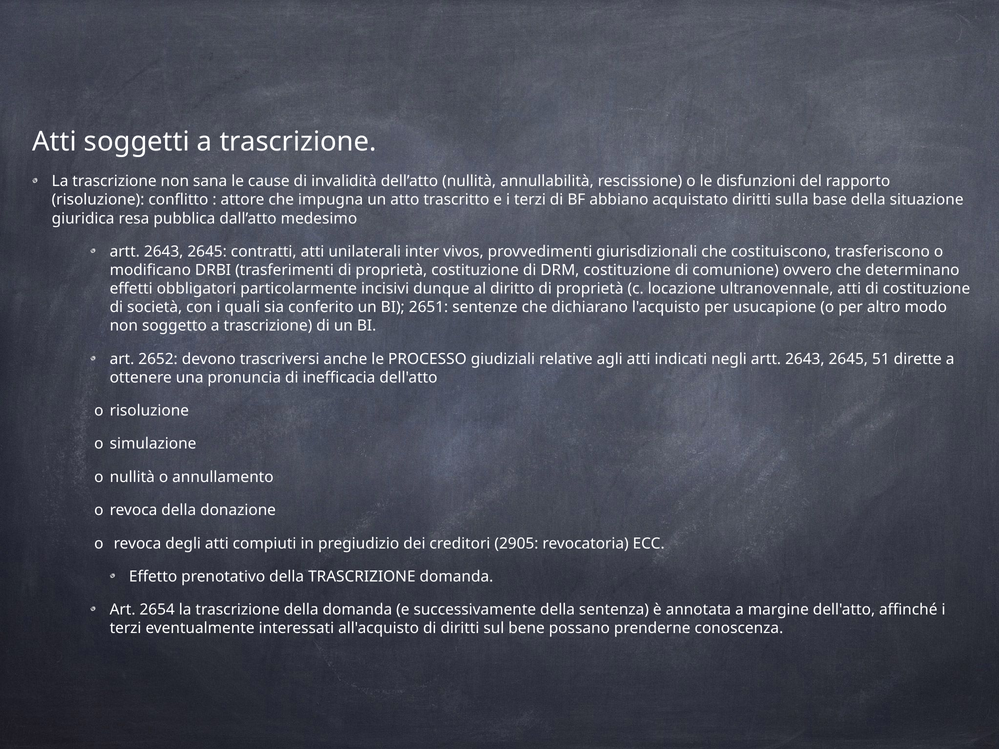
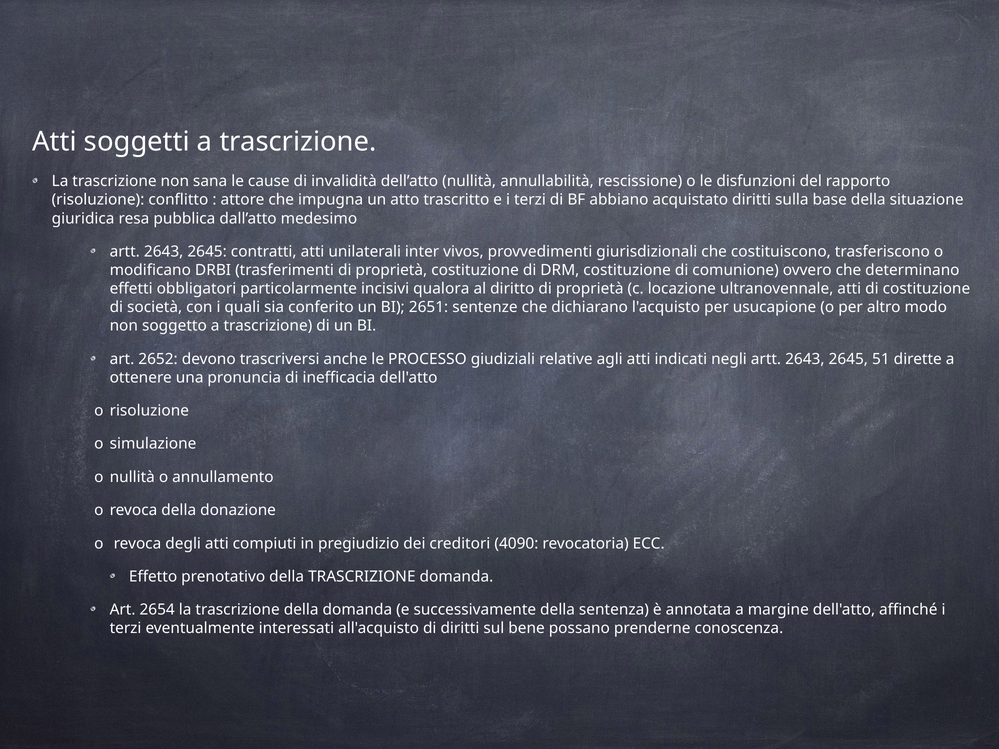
dunque: dunque -> qualora
2905: 2905 -> 4090
